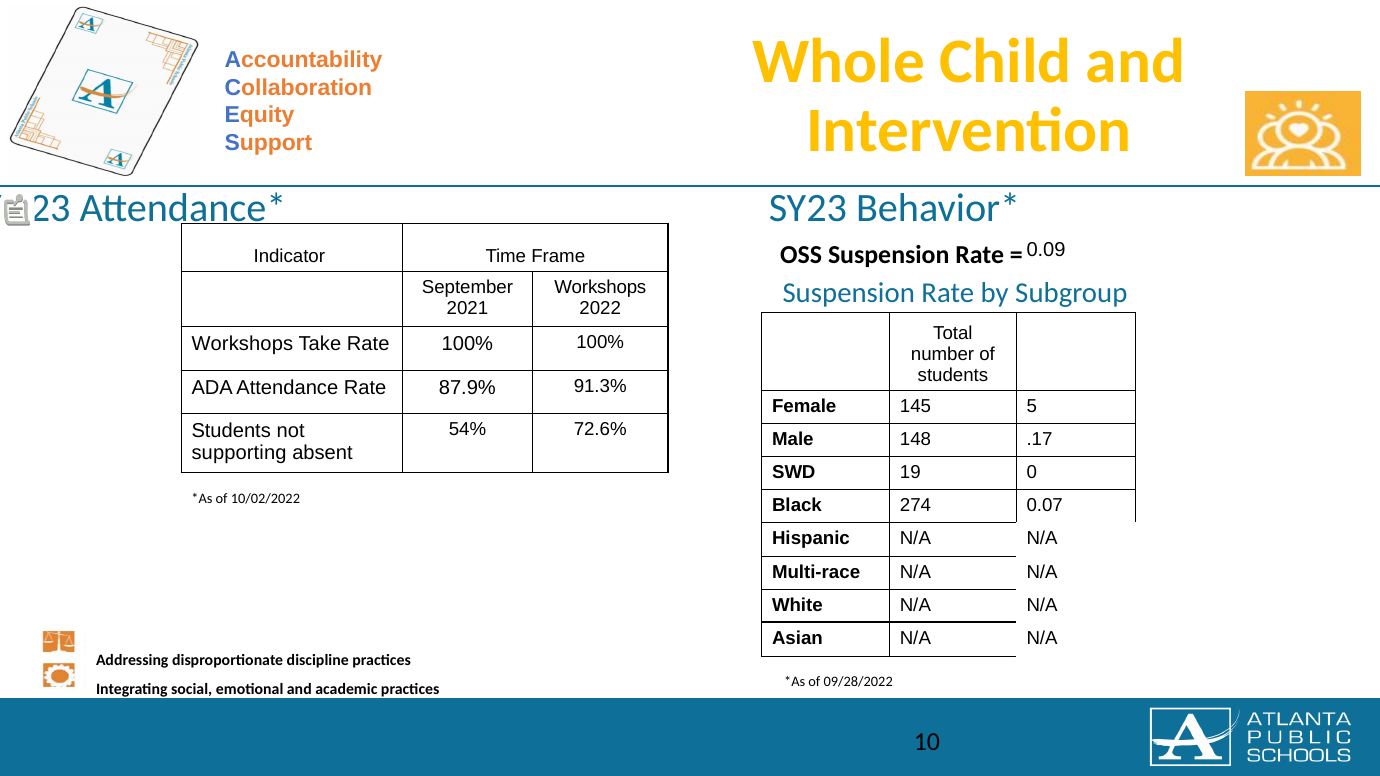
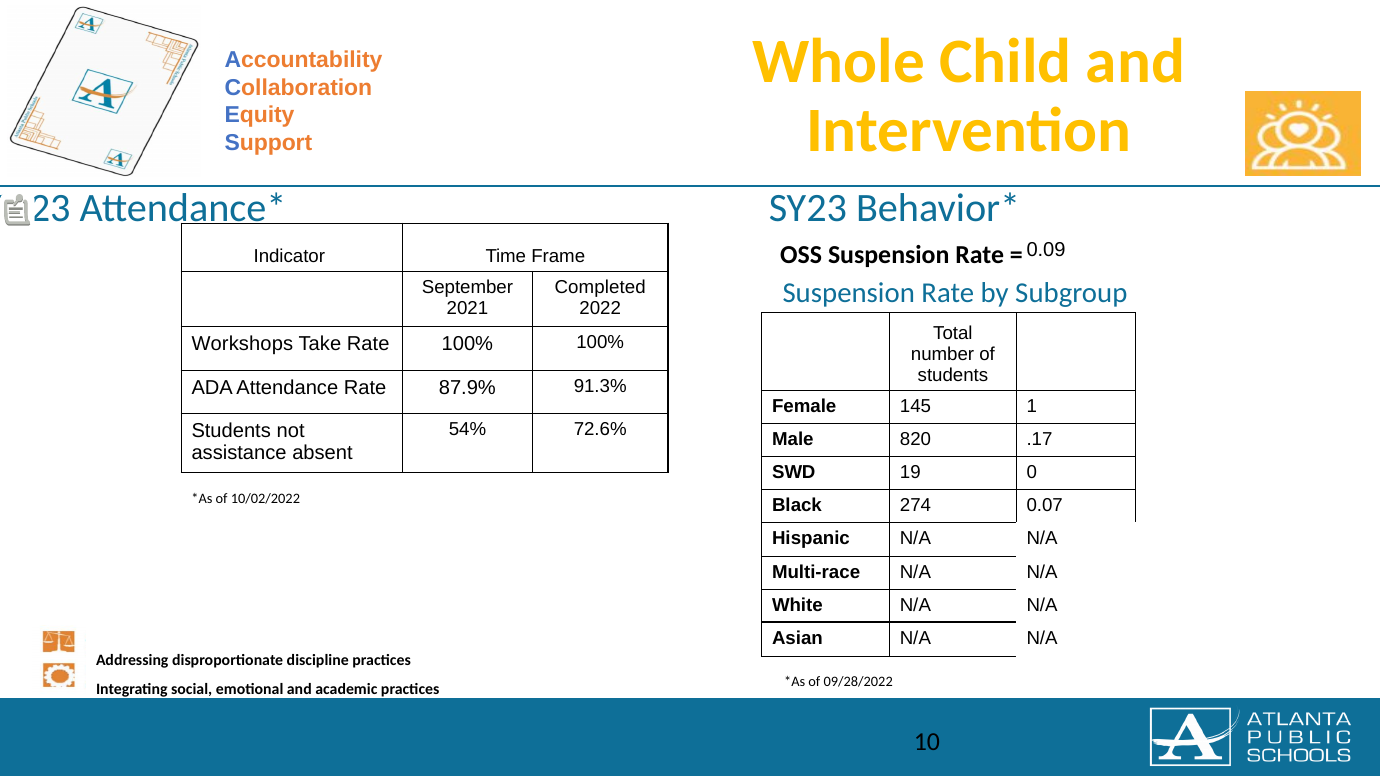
Workshops at (600, 288): Workshops -> Completed
5: 5 -> 1
148: 148 -> 820
supporting: supporting -> assistance
